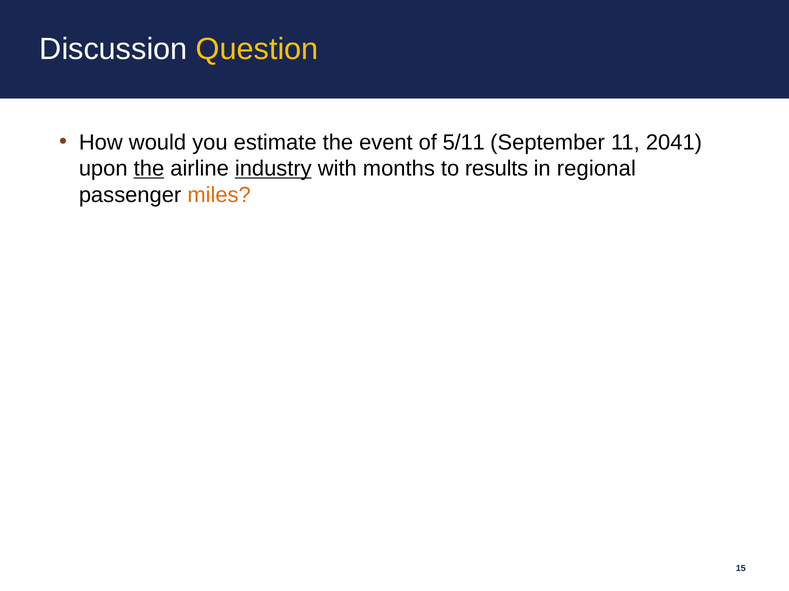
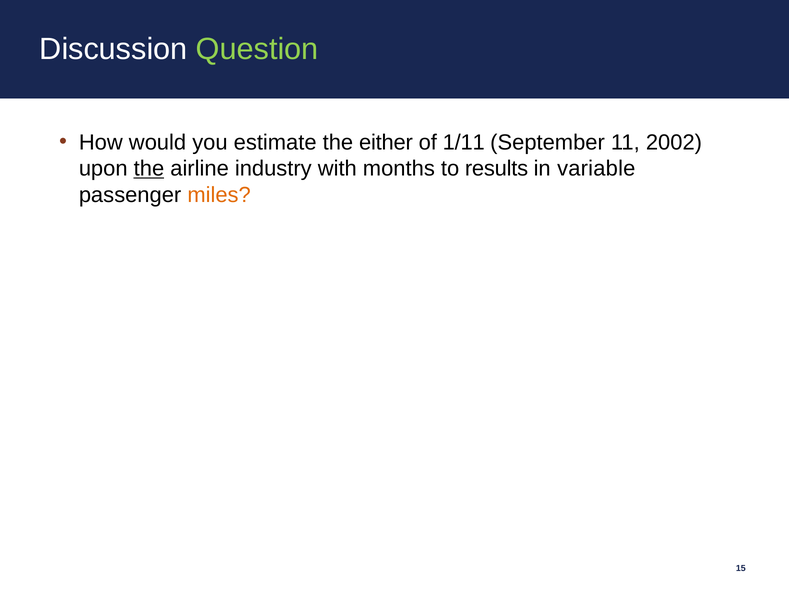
Question colour: yellow -> light green
event: event -> either
5/11: 5/11 -> 1/11
2041: 2041 -> 2002
industry underline: present -> none
regional: regional -> variable
